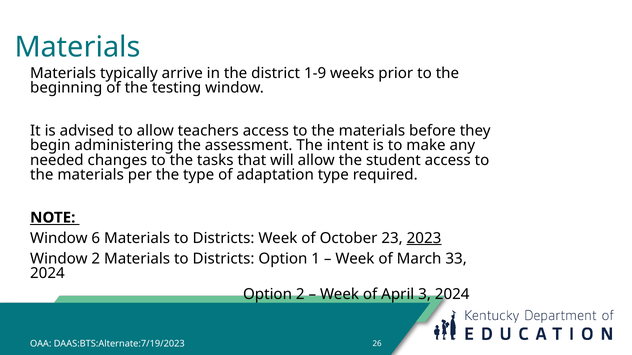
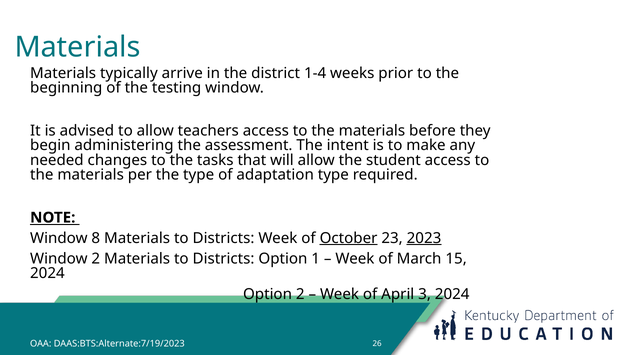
1-9: 1-9 -> 1-4
6: 6 -> 8
October underline: none -> present
33: 33 -> 15
